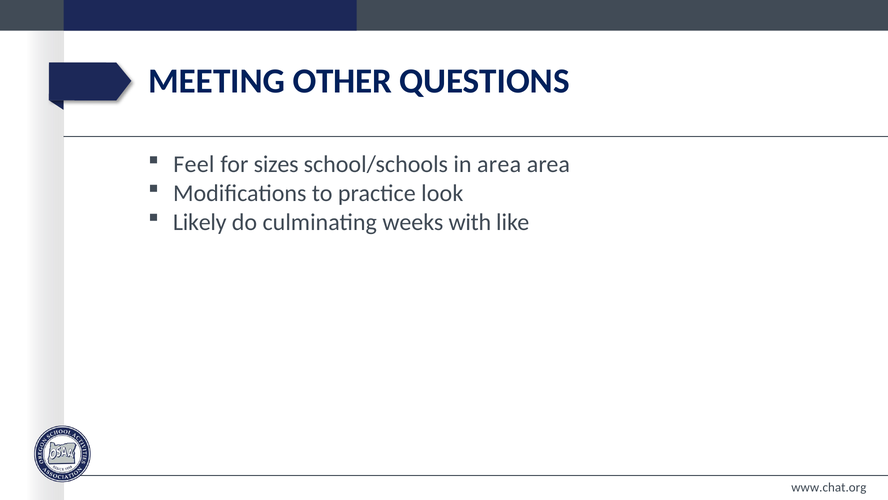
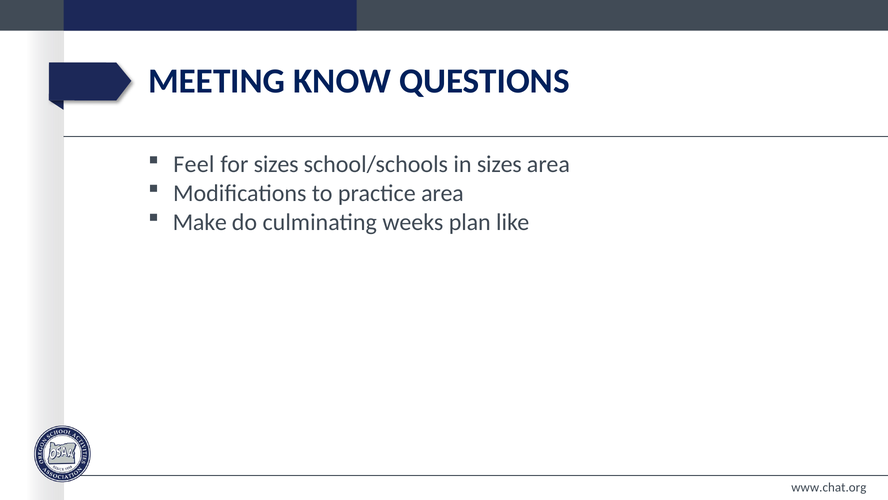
OTHER: OTHER -> KNOW
in area: area -> sizes
practice look: look -> area
Likely: Likely -> Make
with: with -> plan
